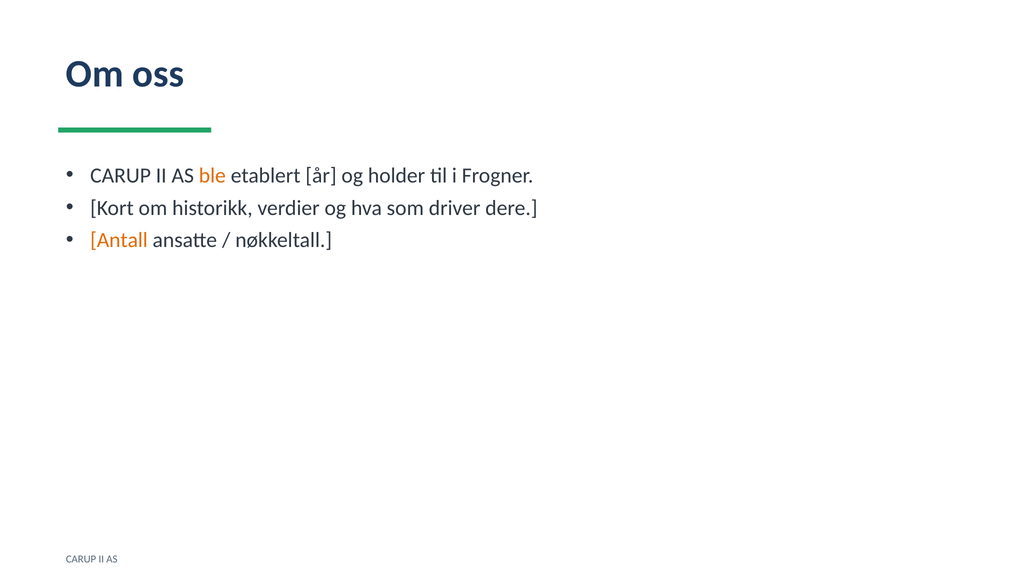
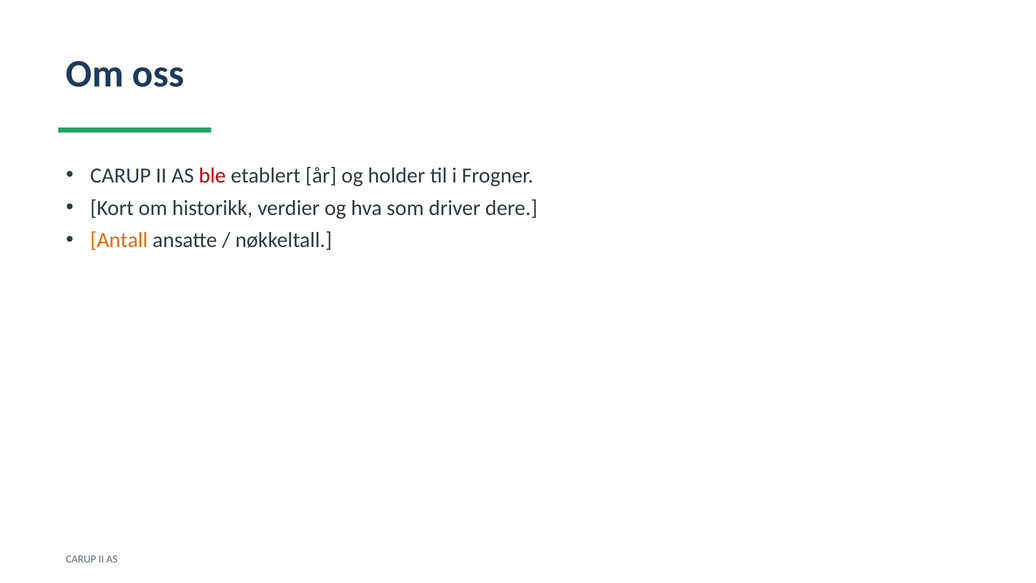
ble colour: orange -> red
